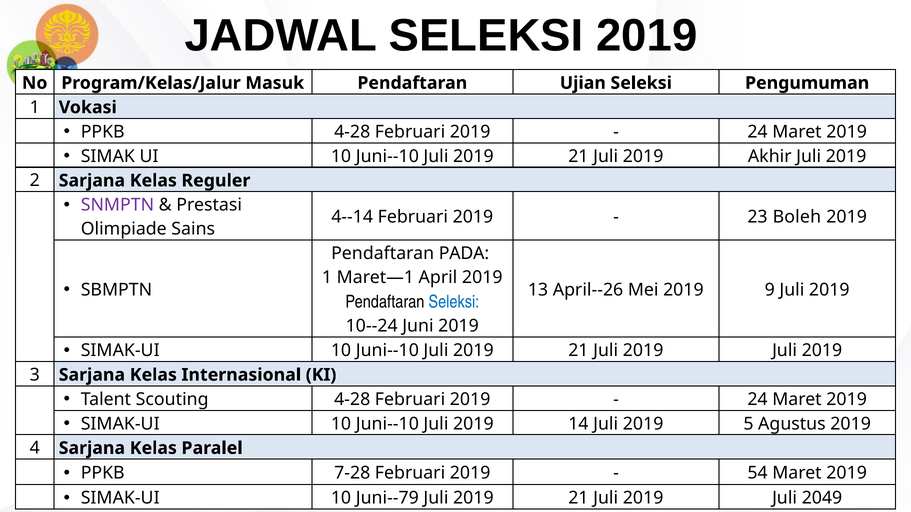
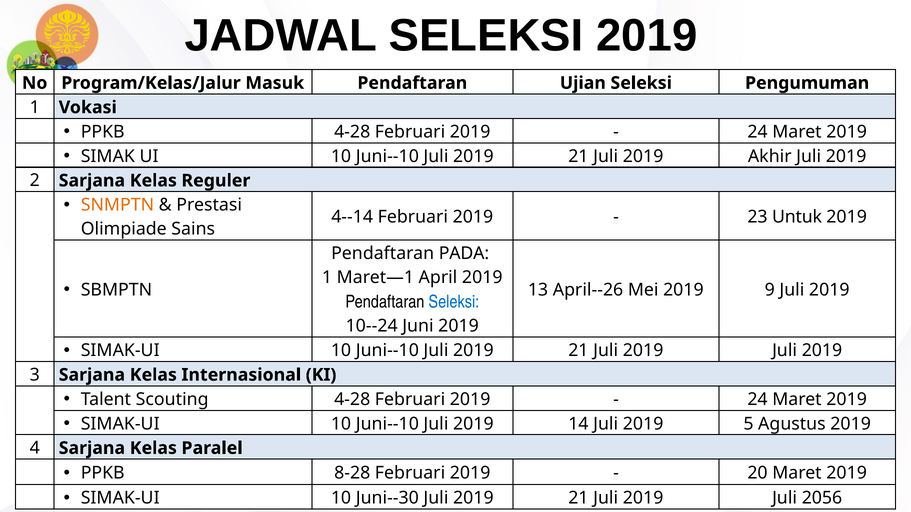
SNMPTN colour: purple -> orange
Boleh: Boleh -> Untuk
7-28: 7-28 -> 8-28
54: 54 -> 20
Juni--79: Juni--79 -> Juni--30
2049: 2049 -> 2056
